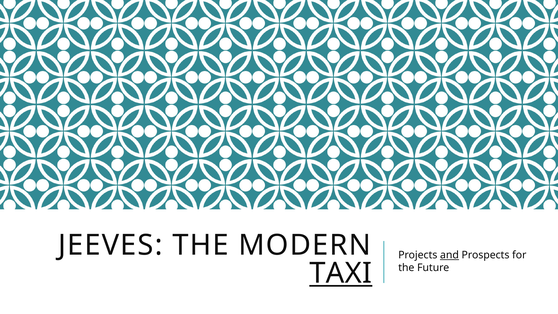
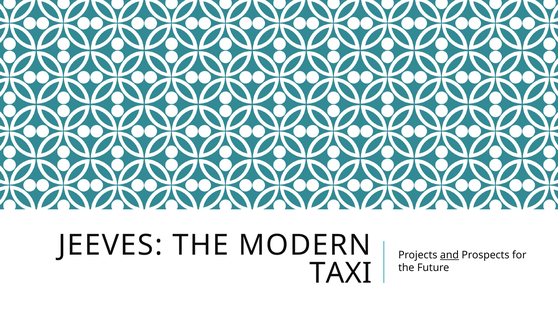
TAXI underline: present -> none
